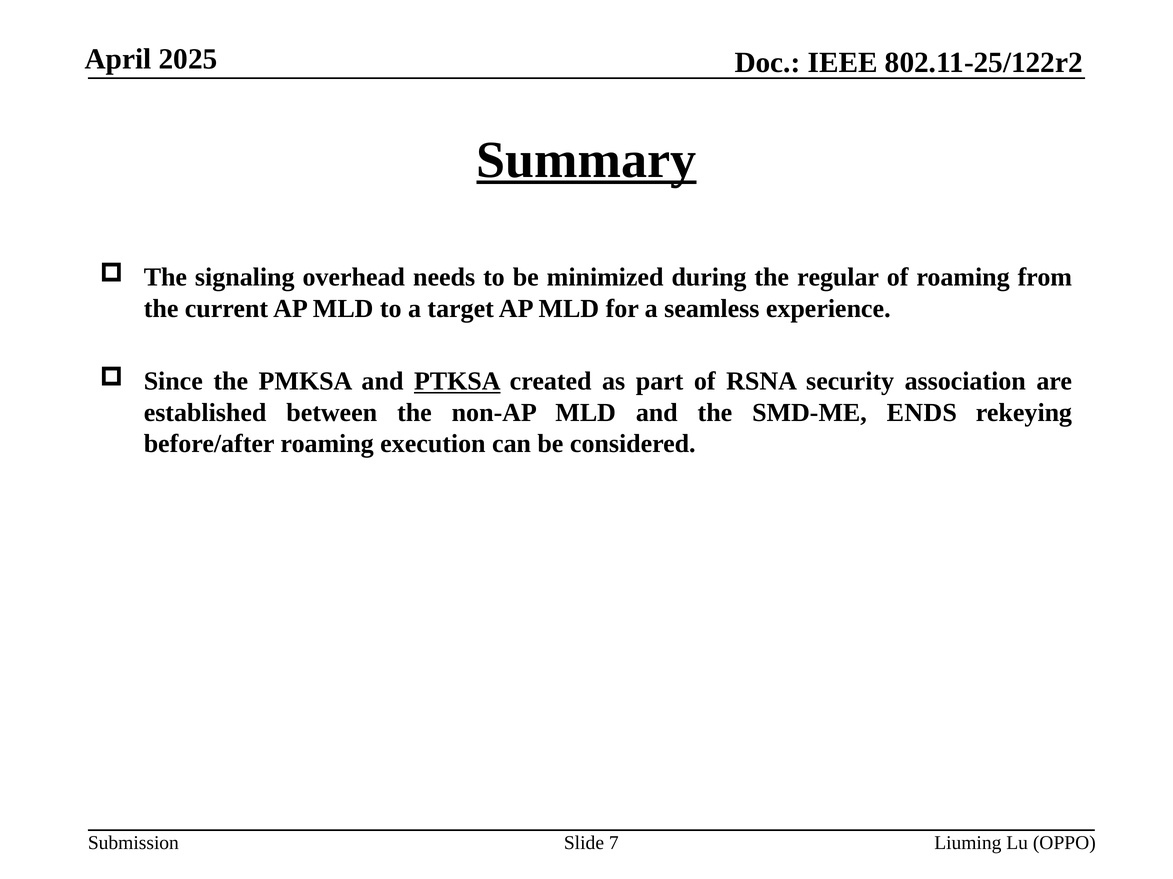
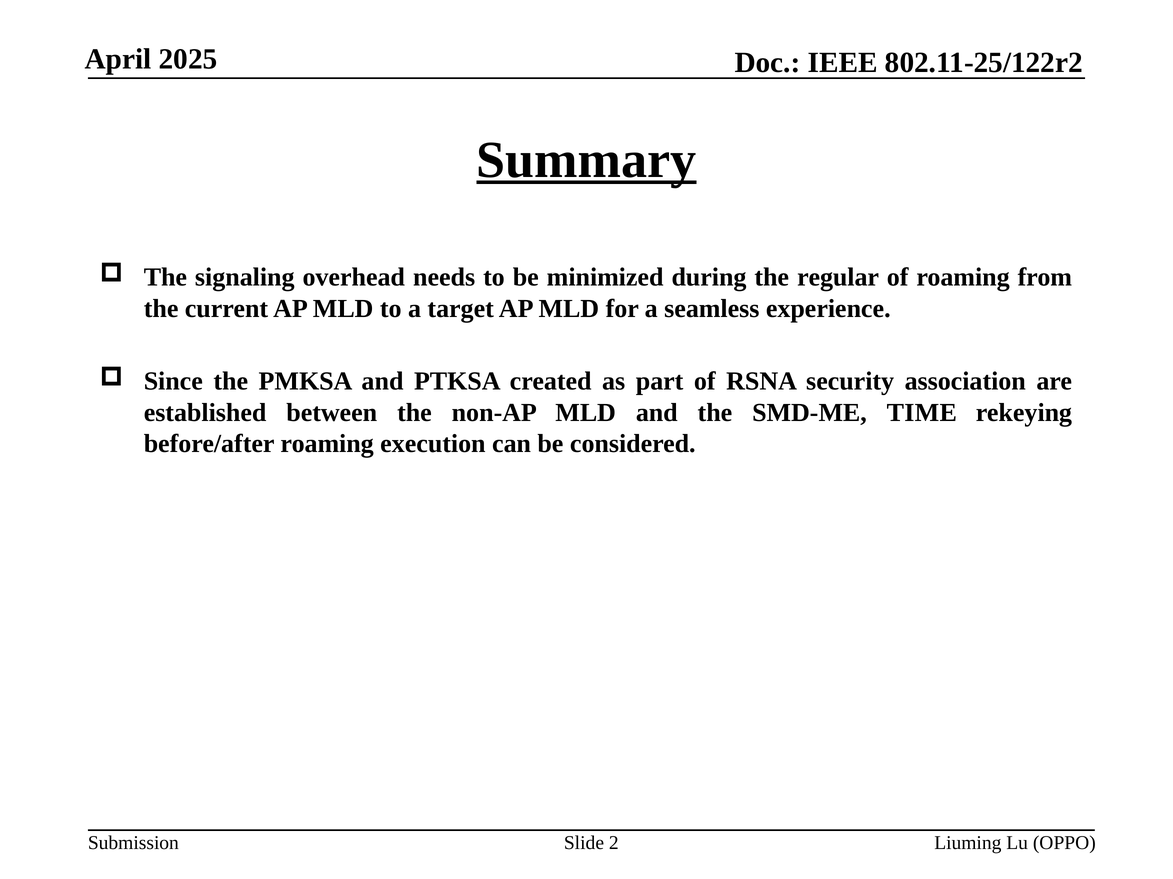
PTKSA underline: present -> none
ENDS: ENDS -> TIME
7: 7 -> 2
